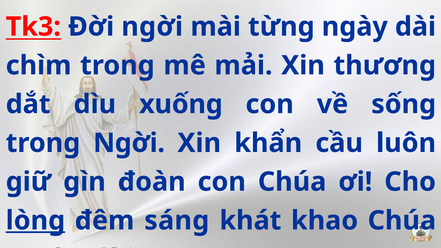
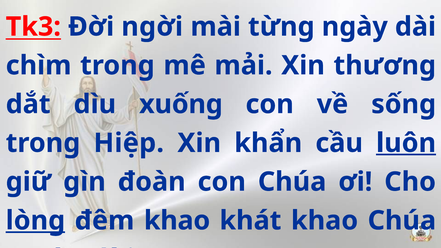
trong Ngời: Ngời -> Hiệp
luôn underline: none -> present
đêm sáng: sáng -> khao
